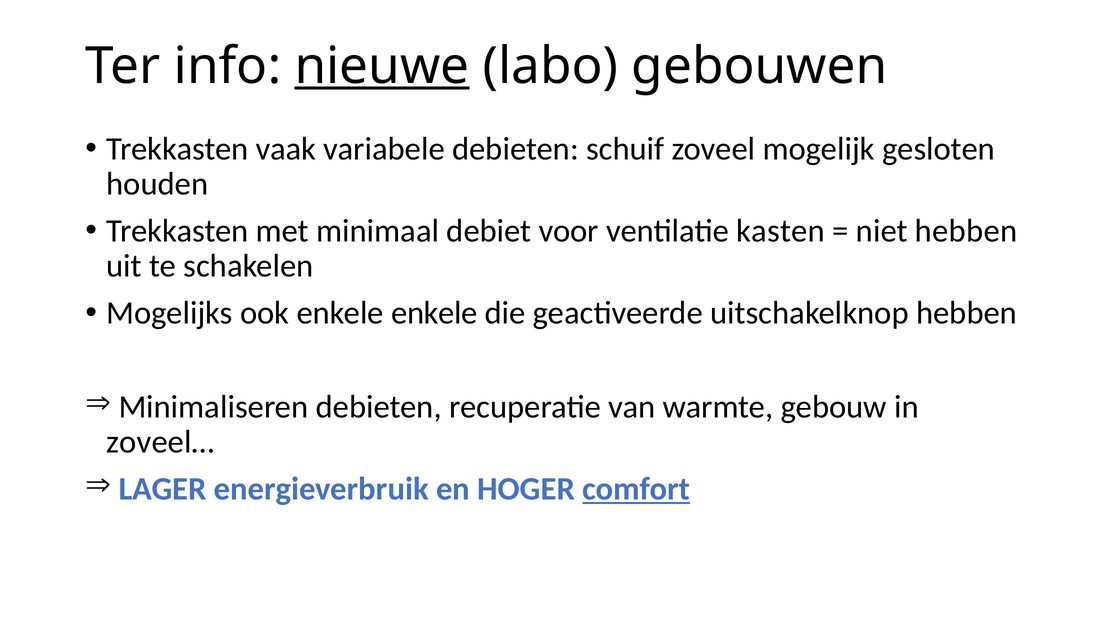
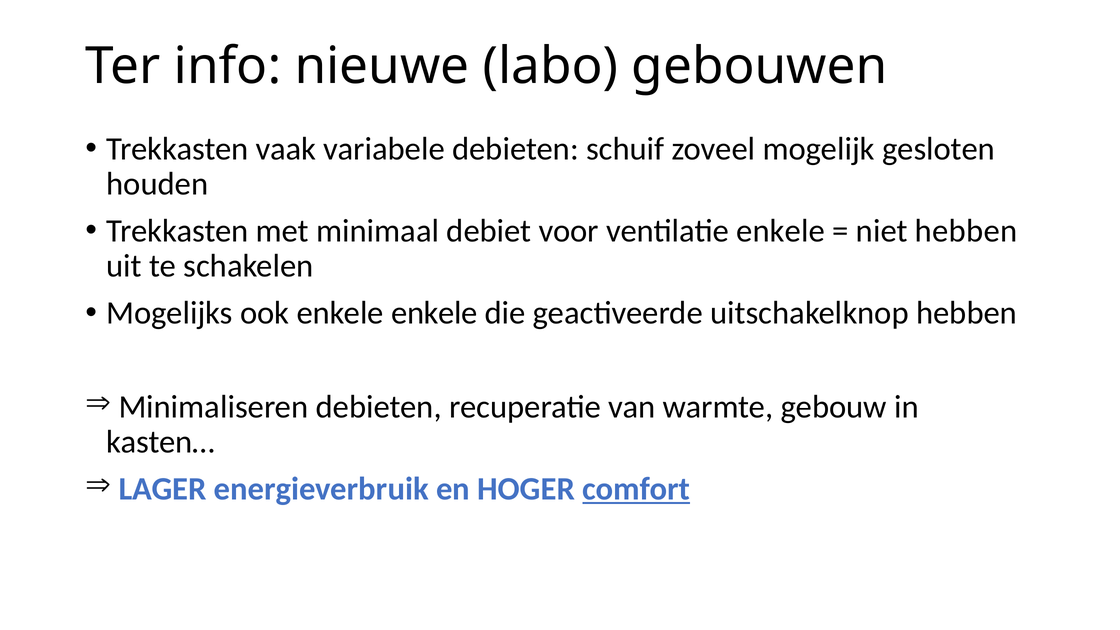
nieuwe underline: present -> none
ventilatie kasten: kasten -> enkele
zoveel…: zoveel… -> kasten…
